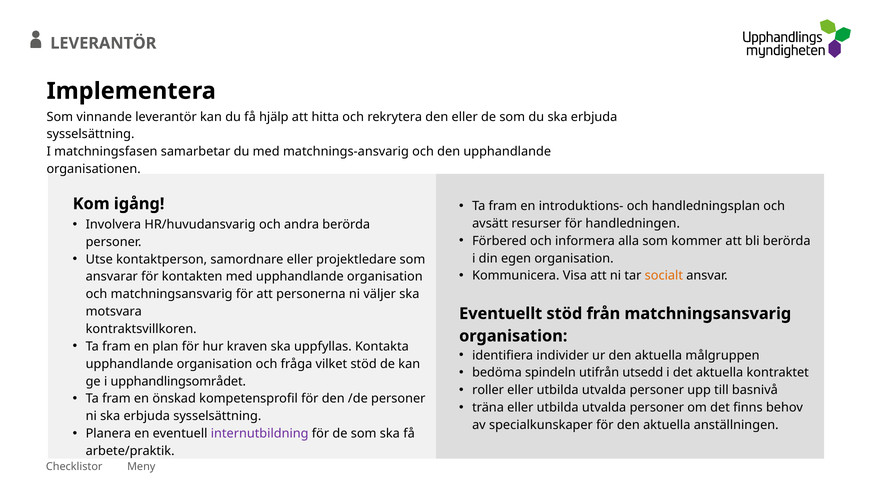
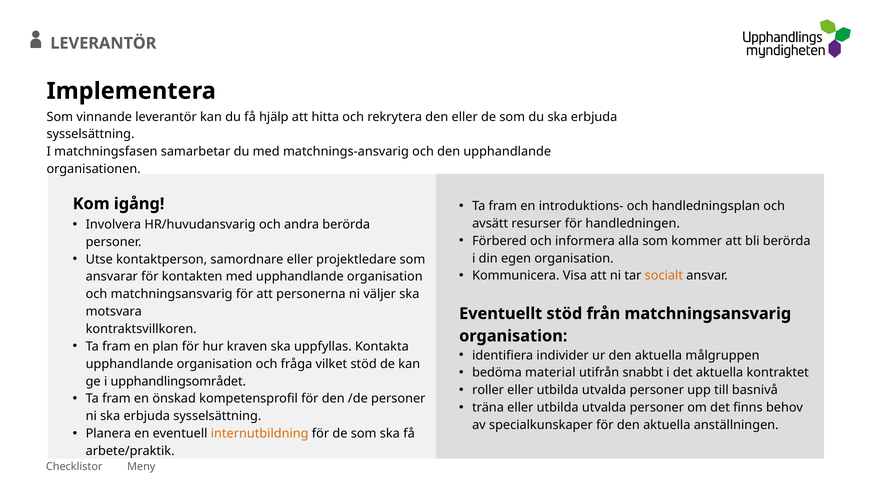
spindeln: spindeln -> material
utsedd: utsedd -> snabbt
internutbildning colour: purple -> orange
